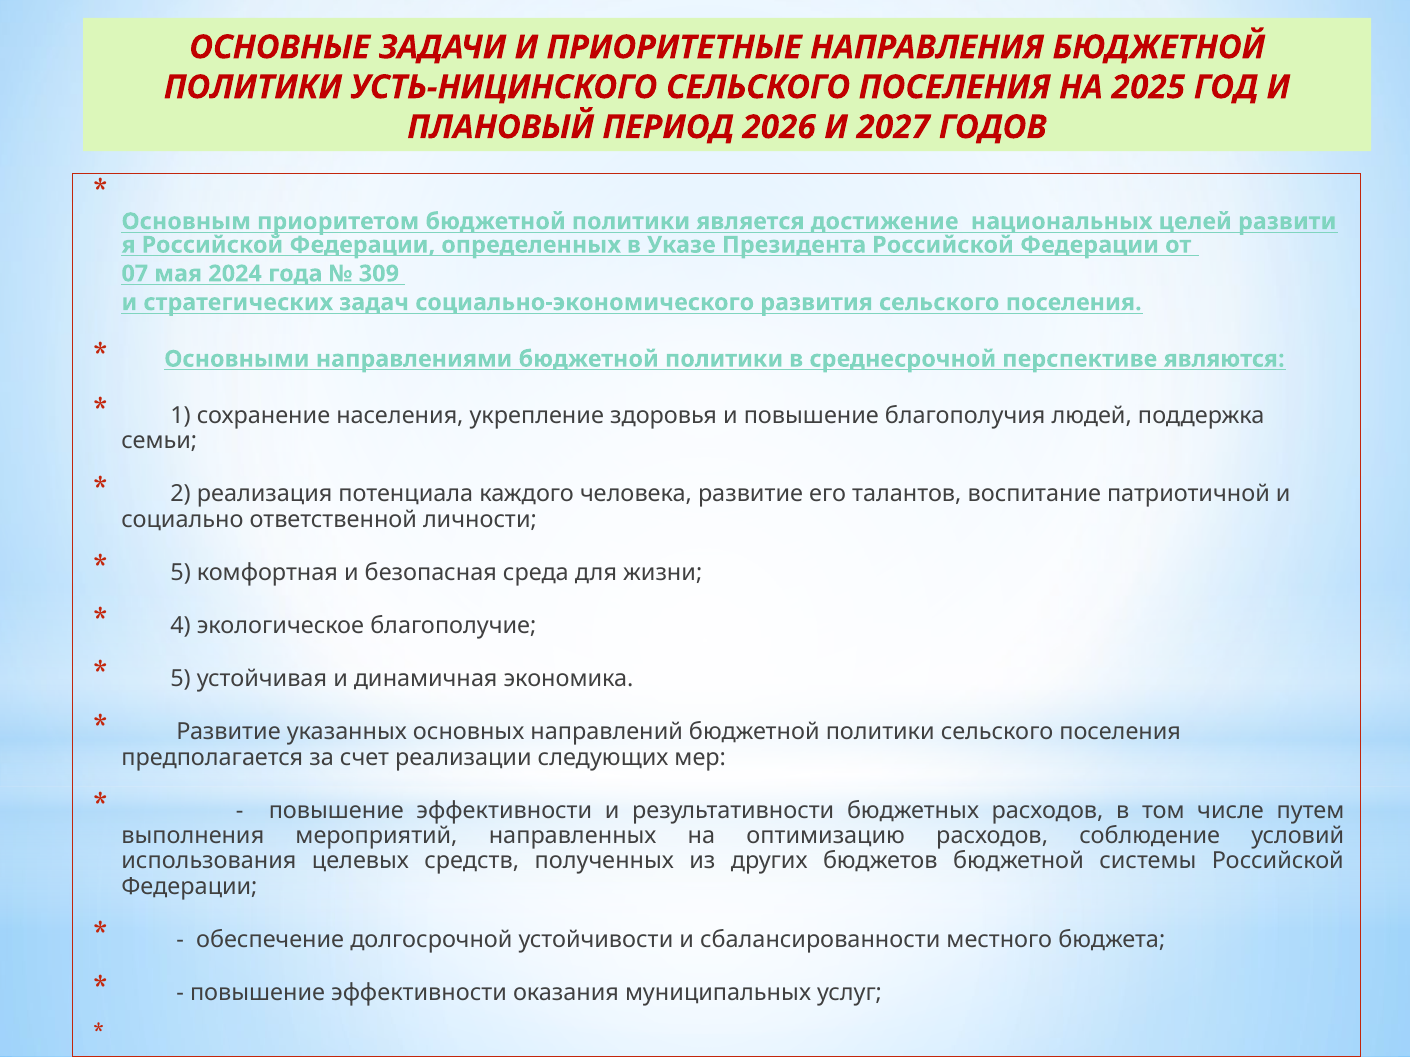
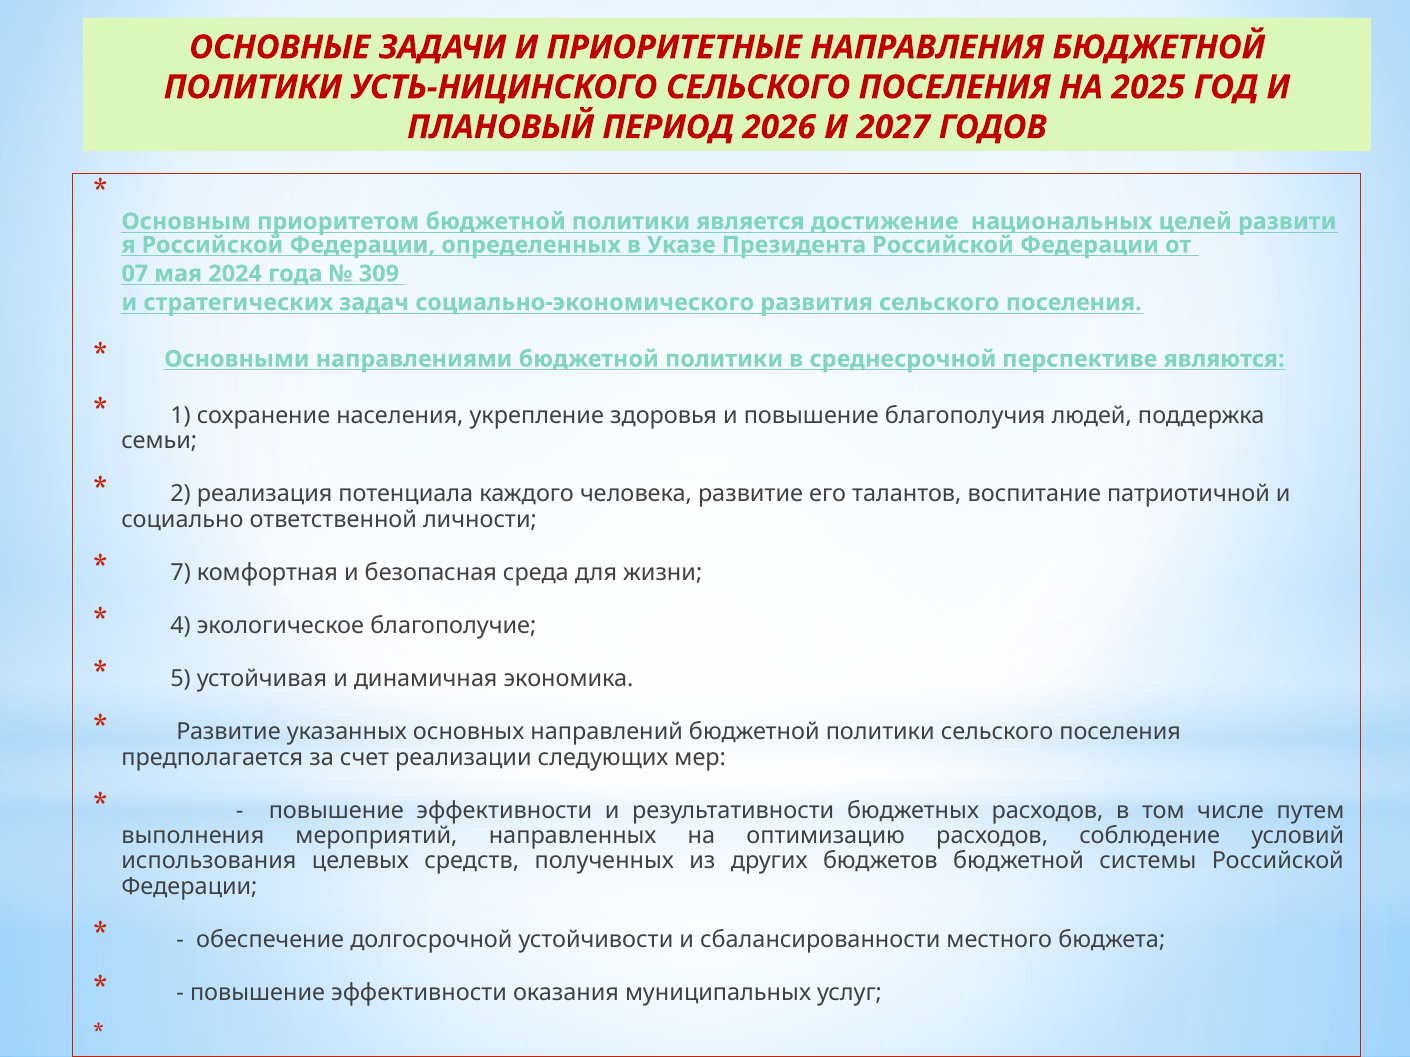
5 at (181, 573): 5 -> 7
